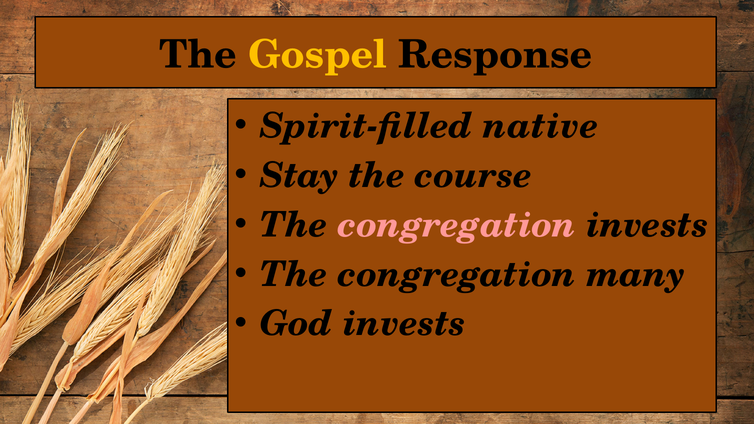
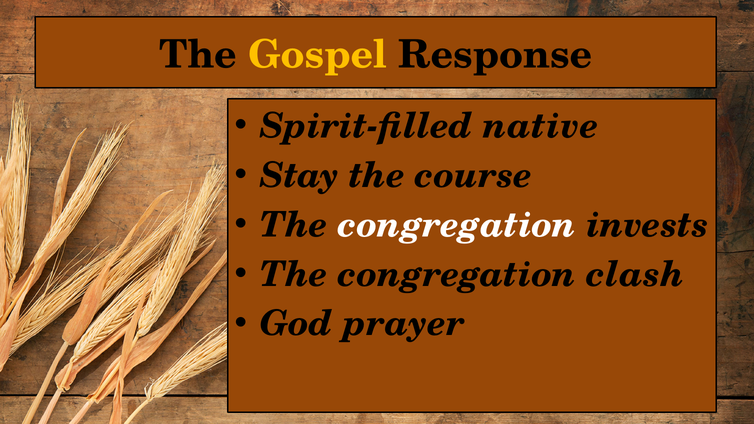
congregation at (457, 225) colour: pink -> white
many: many -> clash
God invests: invests -> prayer
